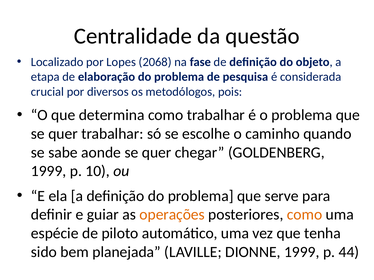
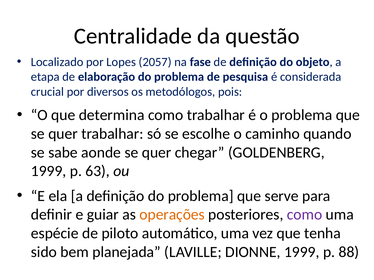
2068: 2068 -> 2057
10: 10 -> 63
como at (305, 215) colour: orange -> purple
44: 44 -> 88
